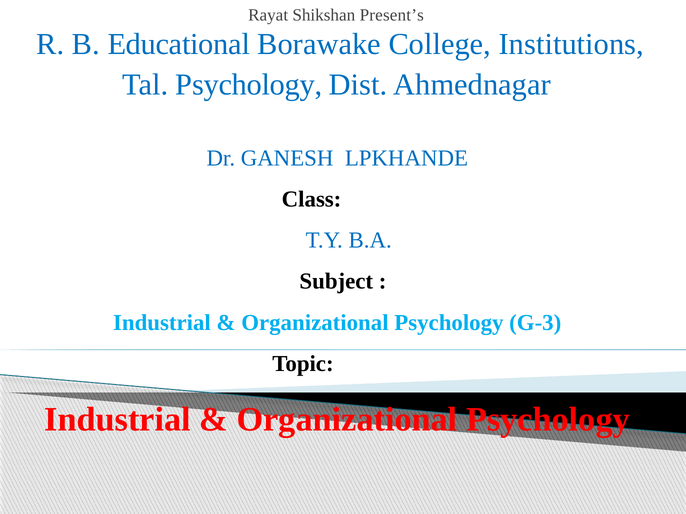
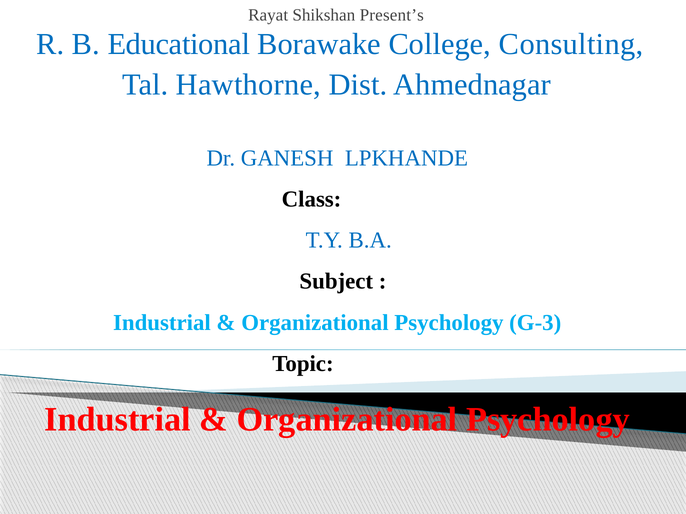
Institutions: Institutions -> Consulting
Tal Psychology: Psychology -> Hawthorne
